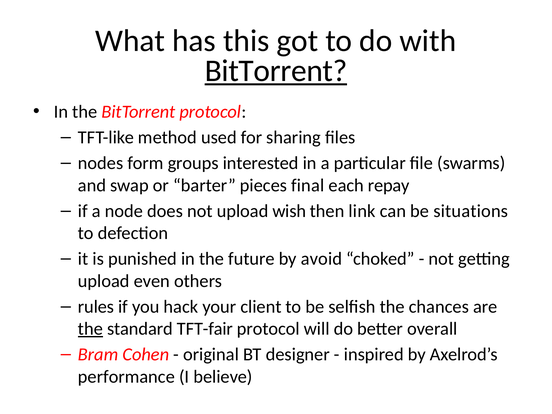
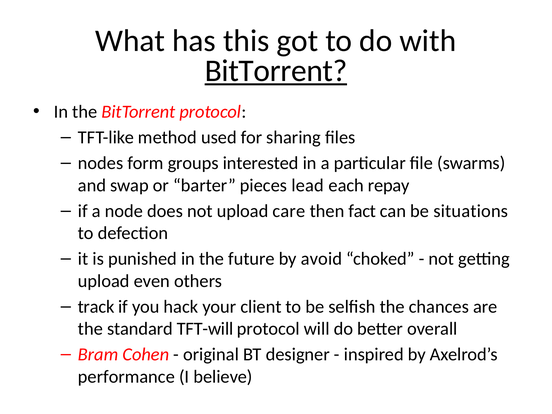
final: final -> lead
wish: wish -> care
link: link -> fact
rules: rules -> track
the at (90, 329) underline: present -> none
TFT-fair: TFT-fair -> TFT-will
